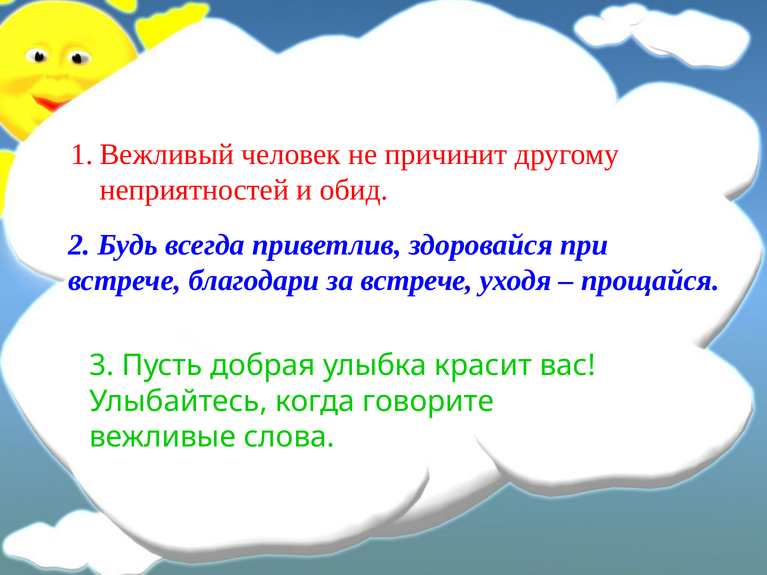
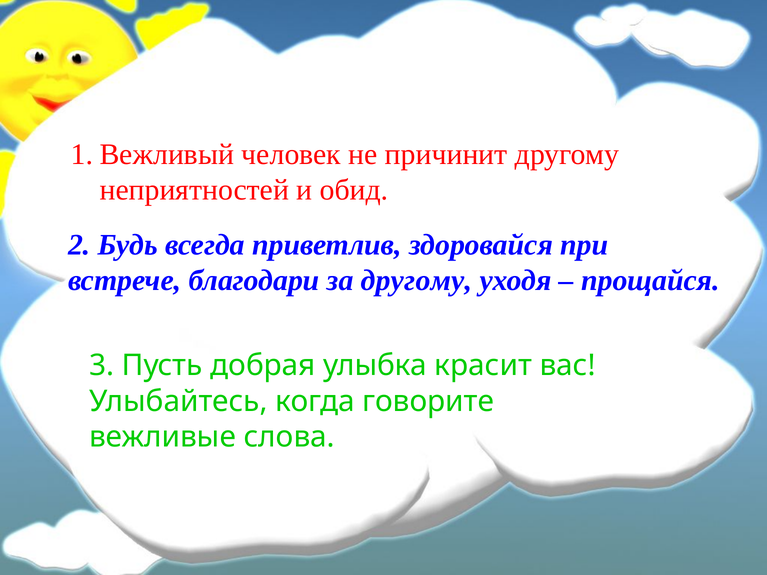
за встрече: встрече -> другому
